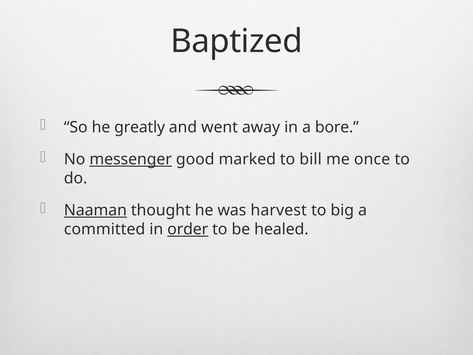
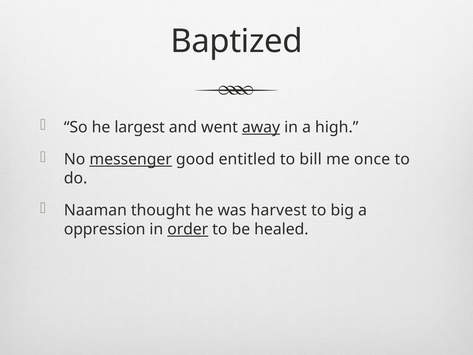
greatly: greatly -> largest
away underline: none -> present
bore: bore -> high
marked: marked -> entitled
Naaman underline: present -> none
committed: committed -> oppression
